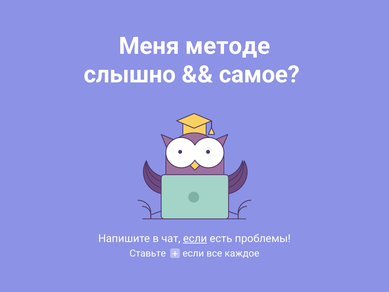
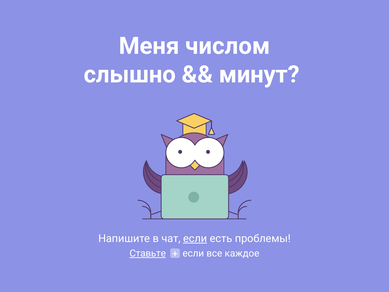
методе: методе -> числом
самое: самое -> минут
Ставьте underline: none -> present
